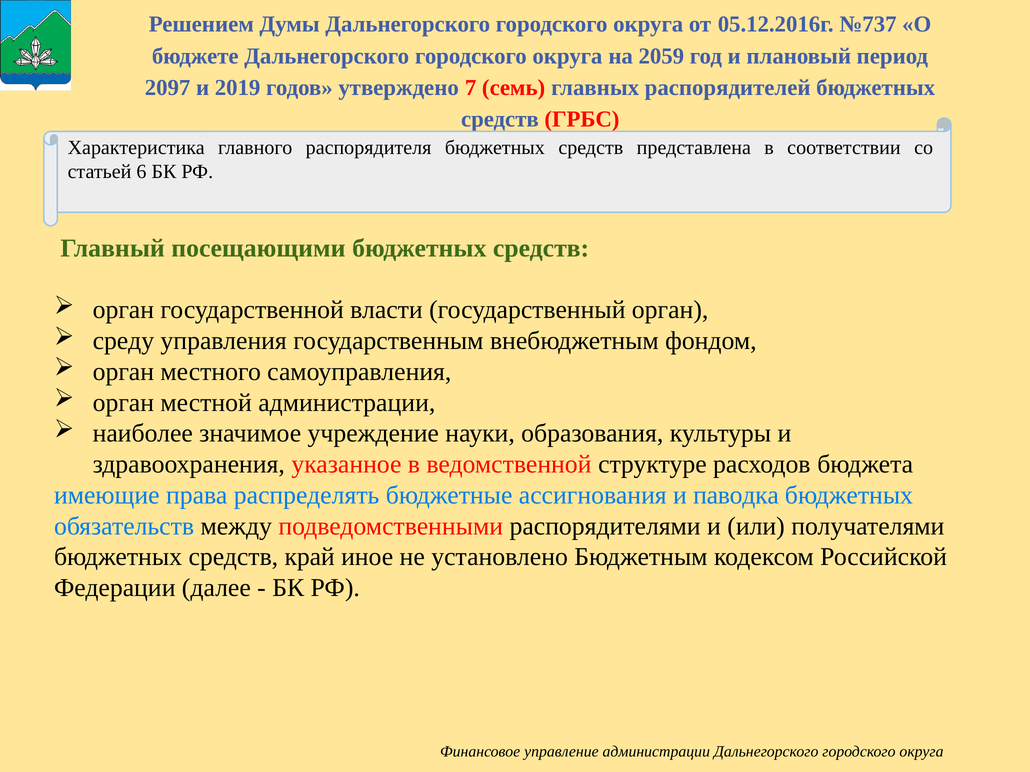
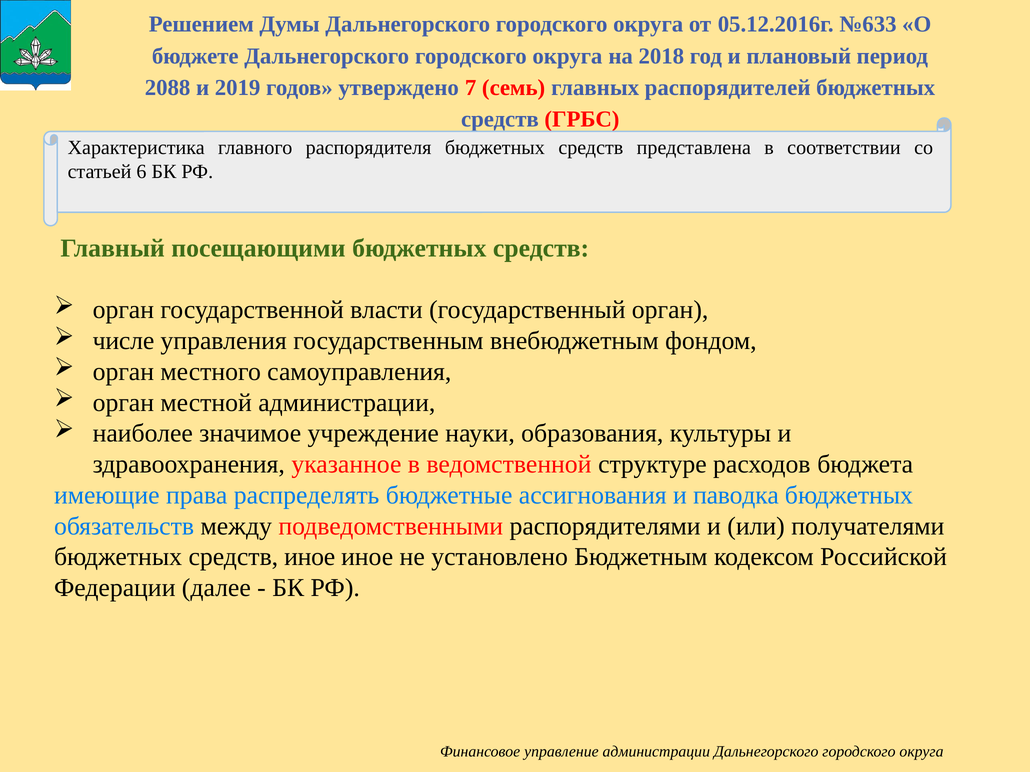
№737: №737 -> №633
2059: 2059 -> 2018
2097: 2097 -> 2088
среду: среду -> числе
средств край: край -> иное
